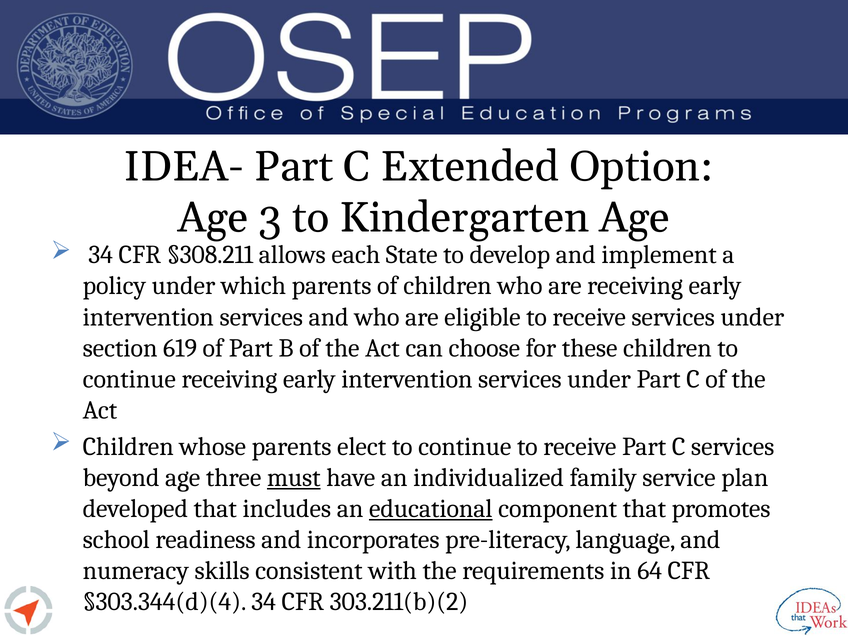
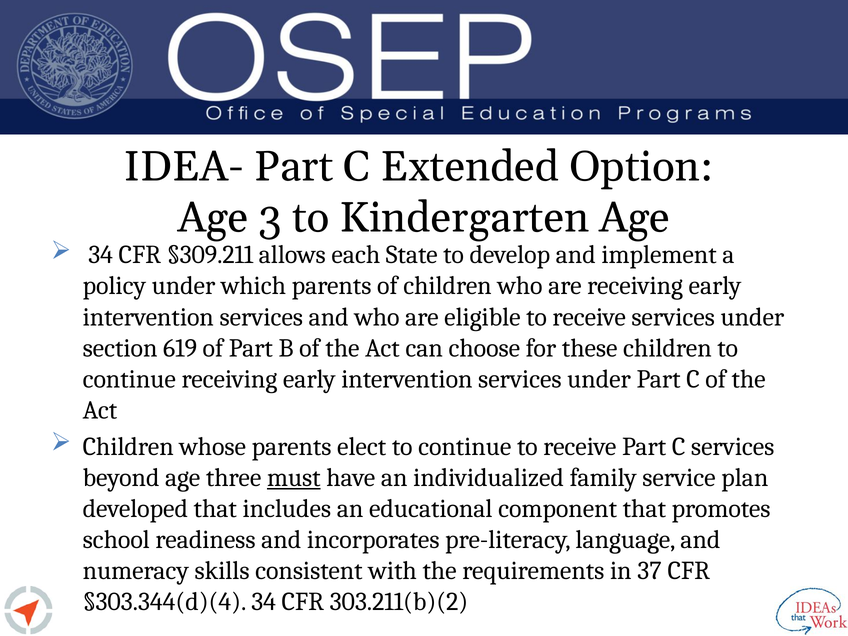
§308.211: §308.211 -> §309.211
educational underline: present -> none
64: 64 -> 37
